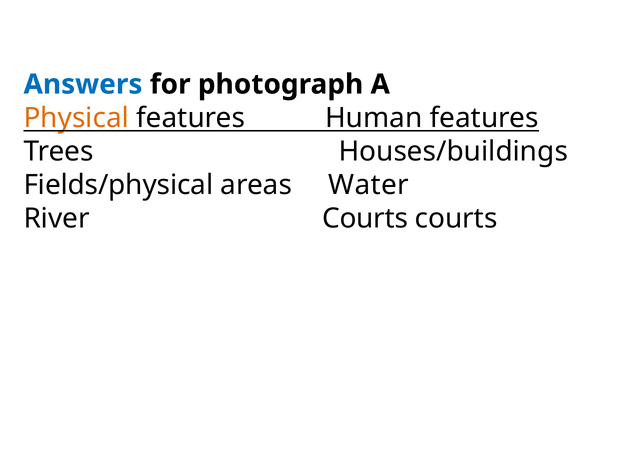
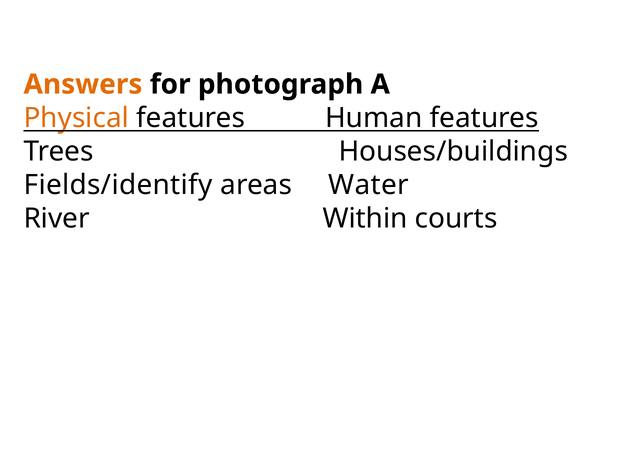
Answers colour: blue -> orange
Fields/physical: Fields/physical -> Fields/identify
River Courts: Courts -> Within
